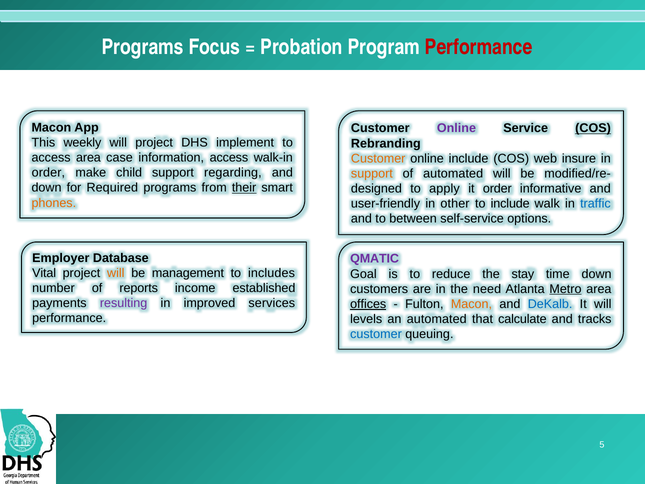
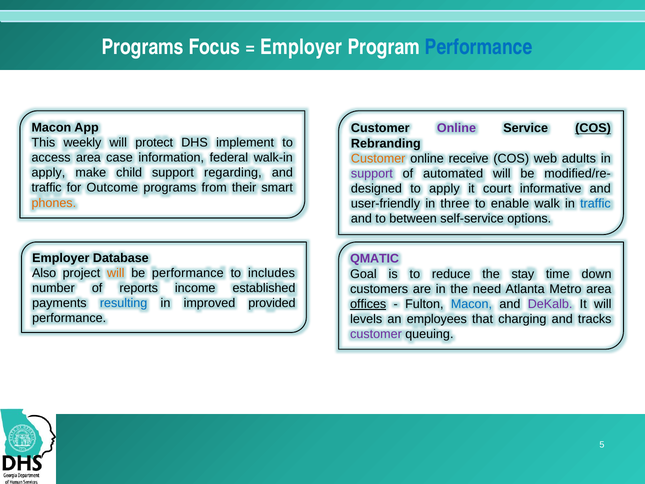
Probation at (302, 47): Probation -> Employer
Performance at (479, 47) colour: red -> blue
will project: project -> protect
information access: access -> federal
online include: include -> receive
insure: insure -> adults
order at (48, 173): order -> apply
support at (372, 173) colour: orange -> purple
down at (47, 188): down -> traffic
Required: Required -> Outcome
their underline: present -> none
it order: order -> court
other: other -> three
to include: include -> enable
Vital: Vital -> Also
be management: management -> performance
Metro underline: present -> none
resulting colour: purple -> blue
services: services -> provided
Macon at (471, 304) colour: orange -> blue
DeKalb colour: blue -> purple
an automated: automated -> employees
calculate: calculate -> charging
customer at (376, 334) colour: blue -> purple
